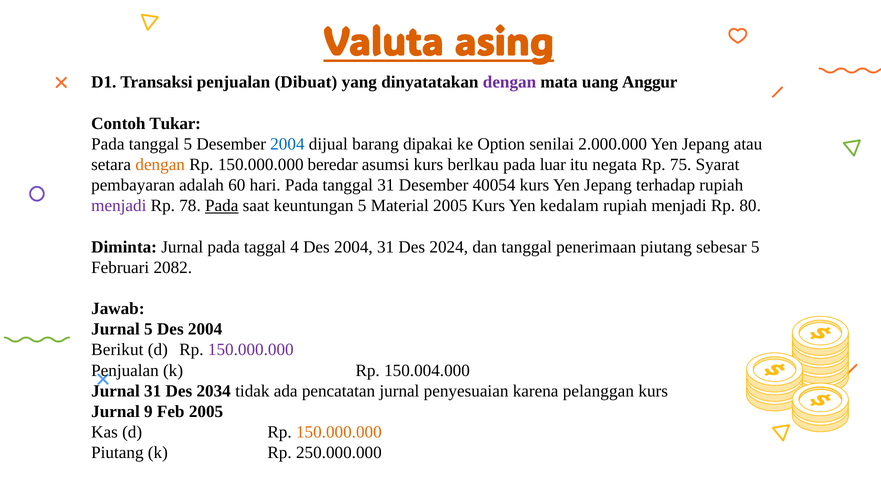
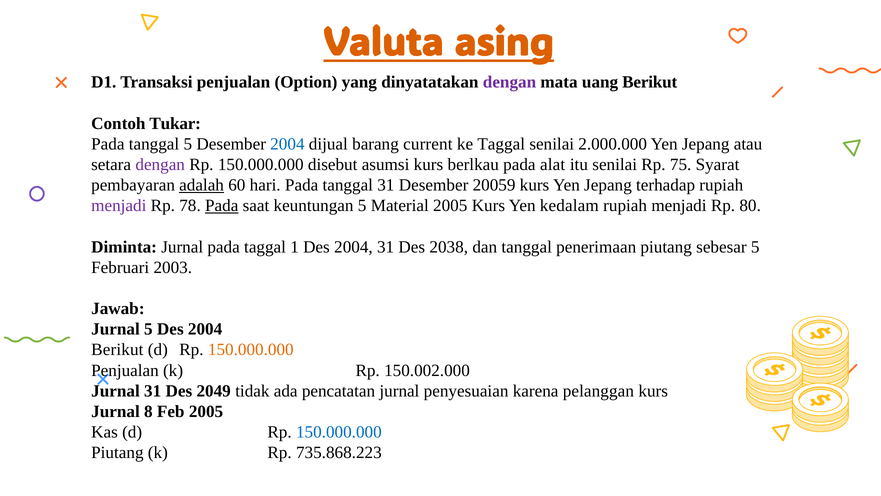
Dibuat: Dibuat -> Option
uang Anggur: Anggur -> Berikut
dipakai: dipakai -> current
ke Option: Option -> Taggal
dengan at (160, 164) colour: orange -> purple
beredar: beredar -> disebut
luar: luar -> alat
itu negata: negata -> senilai
adalah underline: none -> present
40054: 40054 -> 20059
4: 4 -> 1
2024: 2024 -> 2038
2082: 2082 -> 2003
150.000.000 at (251, 350) colour: purple -> orange
150.004.000: 150.004.000 -> 150.002.000
2034: 2034 -> 2049
9: 9 -> 8
150.000.000 at (339, 432) colour: orange -> blue
250.000.000: 250.000.000 -> 735.868.223
